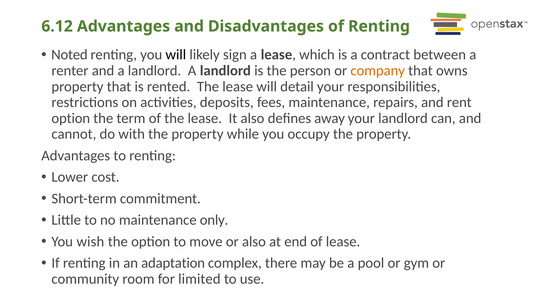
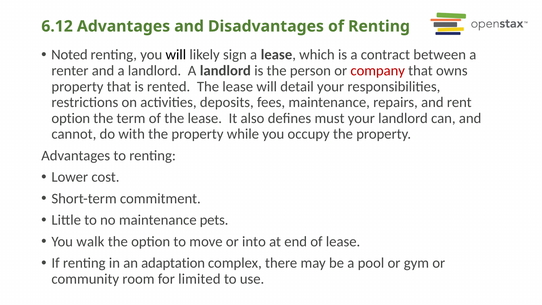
company colour: orange -> red
away: away -> must
only: only -> pets
wish: wish -> walk
or also: also -> into
